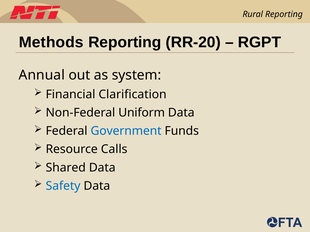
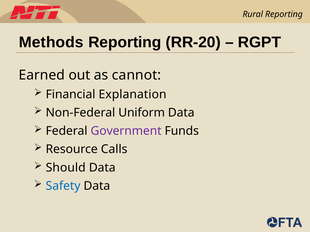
Annual: Annual -> Earned
system: system -> cannot
Clarification: Clarification -> Explanation
Government colour: blue -> purple
Shared: Shared -> Should
